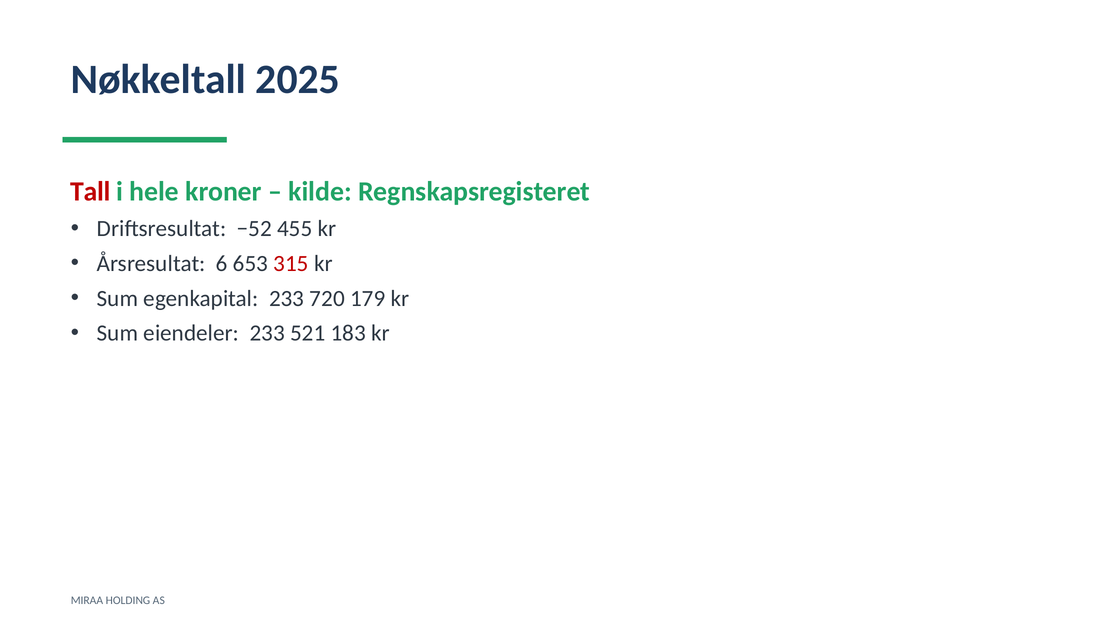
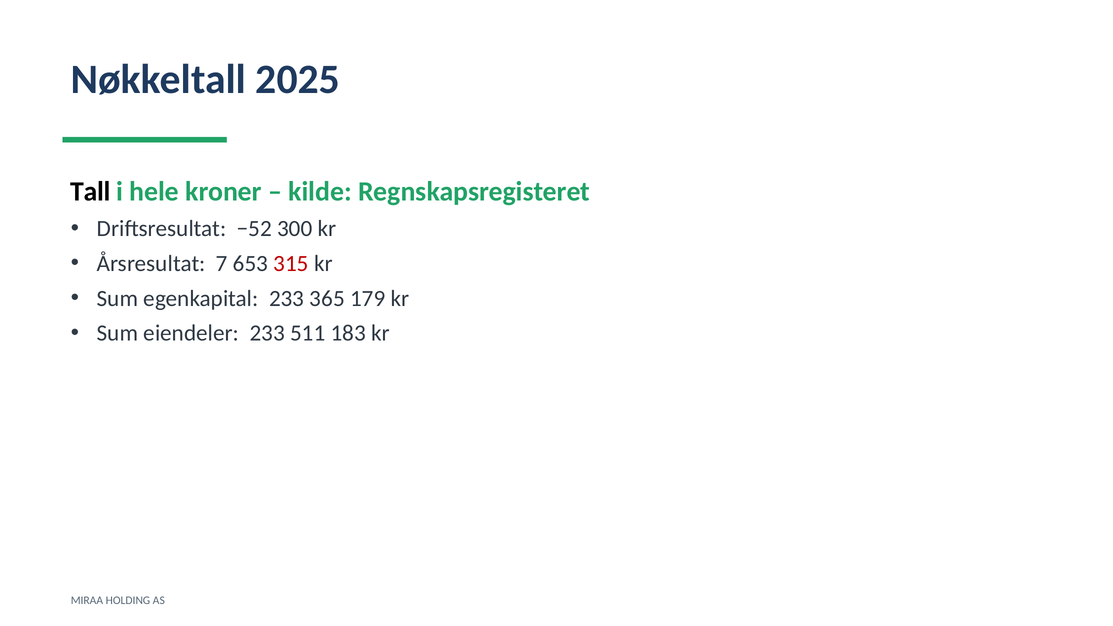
Tall colour: red -> black
455: 455 -> 300
6: 6 -> 7
720: 720 -> 365
521: 521 -> 511
